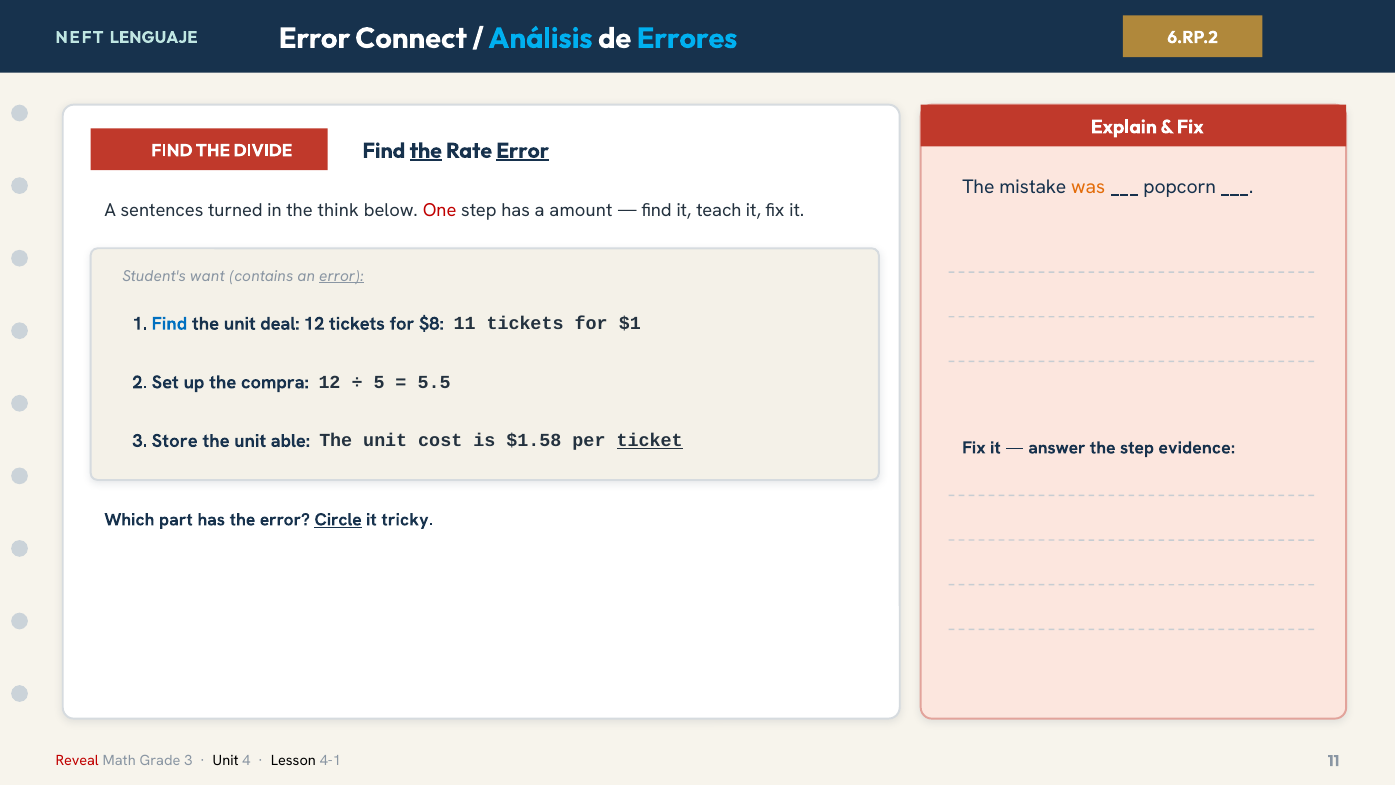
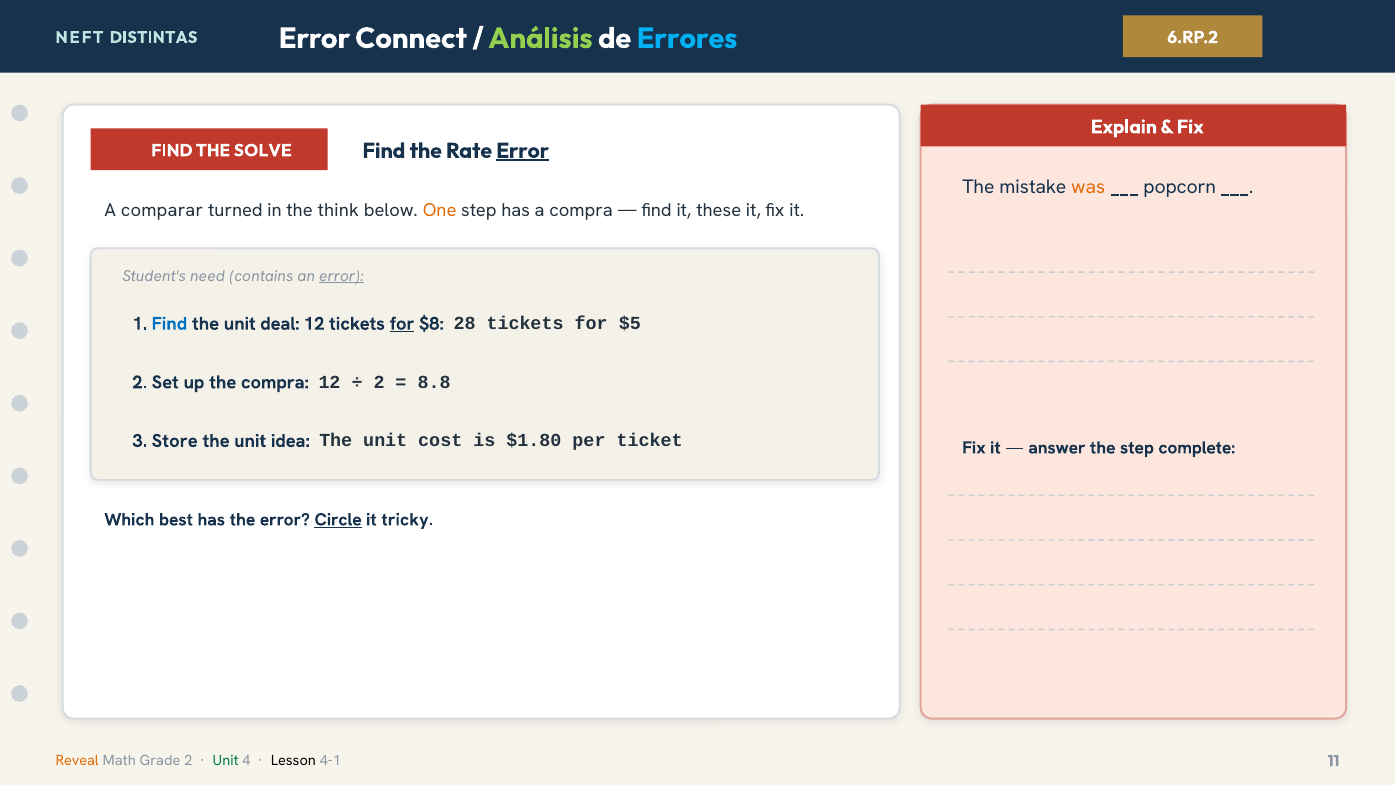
LENGUAJE: LENGUAJE -> DISTINTAS
Análisis colour: light blue -> light green
DIVIDE: DIVIDE -> SOLVE
the at (426, 151) underline: present -> none
sentences: sentences -> comparar
One colour: red -> orange
a amount: amount -> compra
teach: teach -> these
want: want -> need
for at (402, 324) underline: none -> present
$8 11: 11 -> 28
$1: $1 -> $5
5 at (379, 382): 5 -> 2
5.5: 5.5 -> 8.8
able: able -> idea
$1.58: $1.58 -> $1.80
ticket underline: present -> none
evidence: evidence -> complete
part: part -> best
Reveal colour: red -> orange
Grade 3: 3 -> 2
Unit at (226, 761) colour: black -> green
